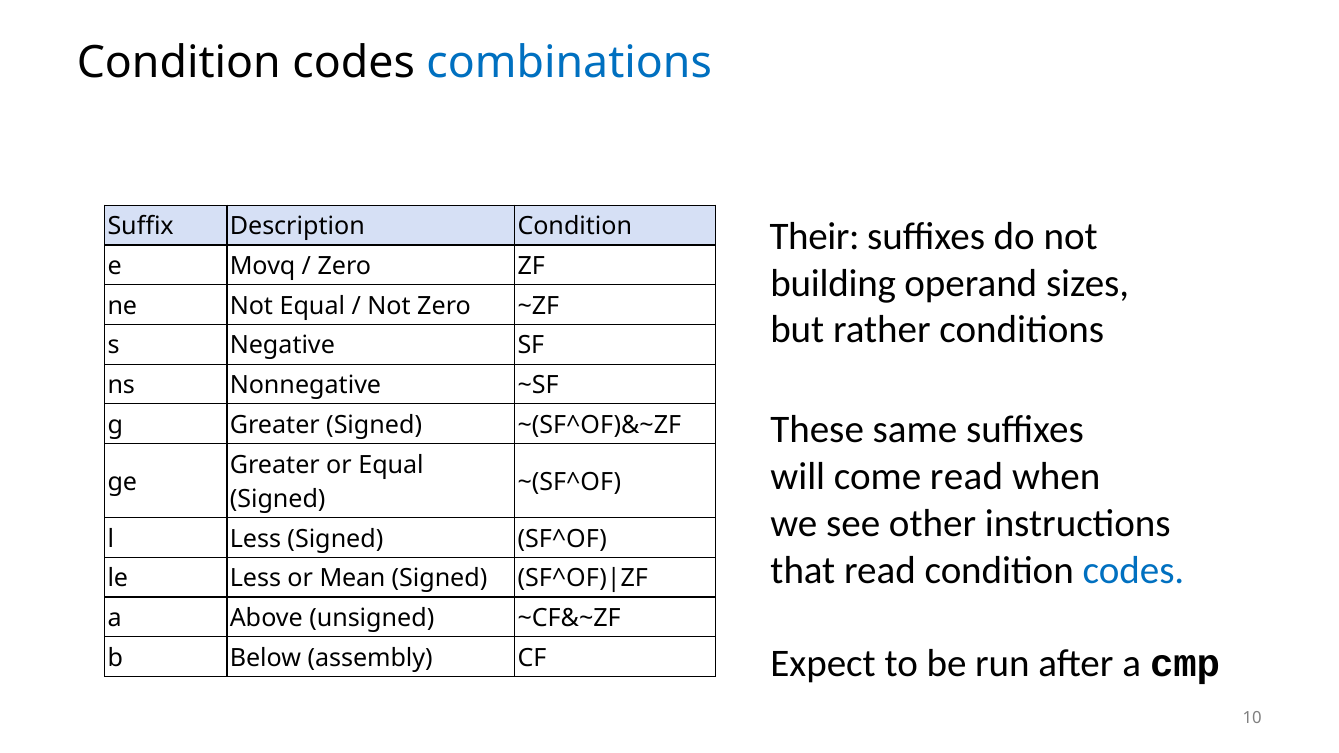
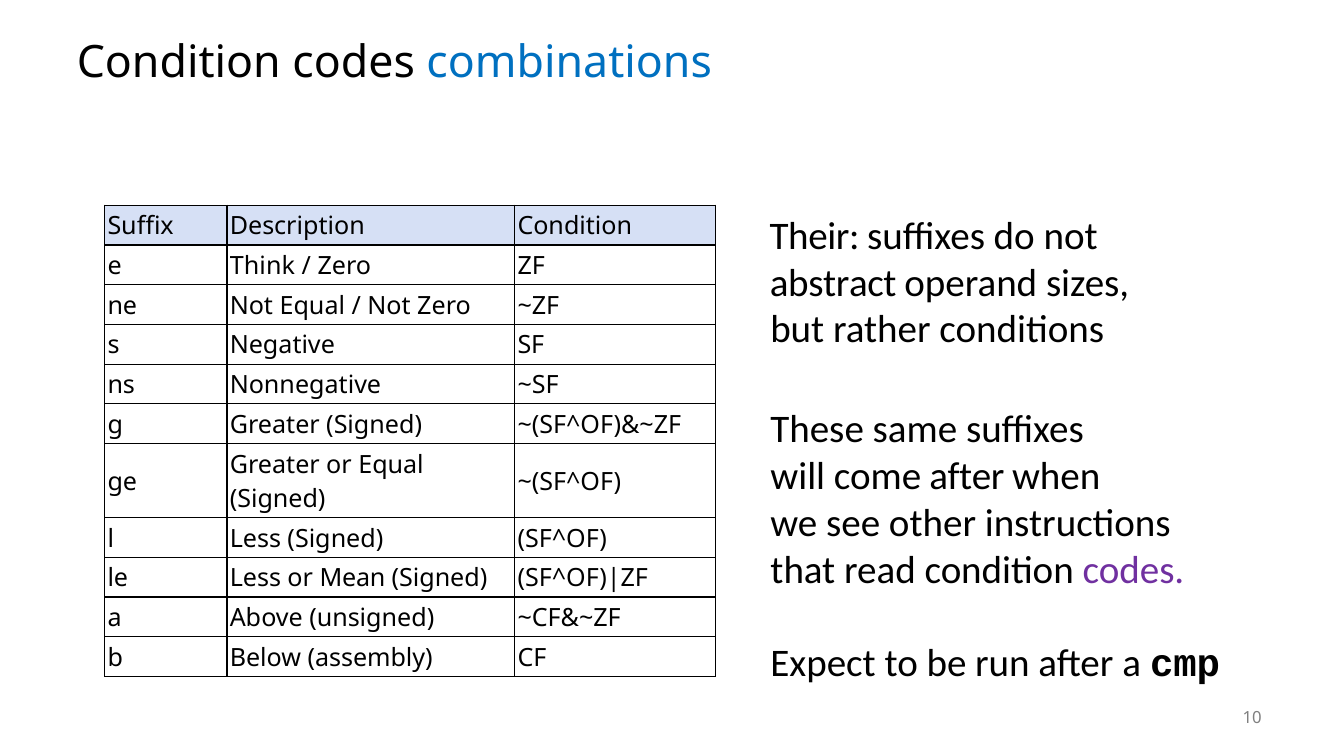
Movq: Movq -> Think
building: building -> abstract
come read: read -> after
codes at (1133, 570) colour: blue -> purple
